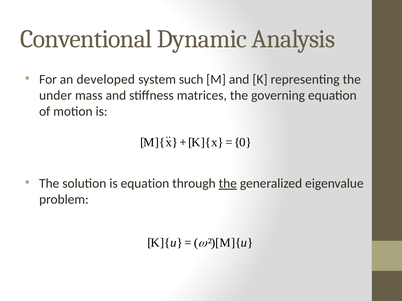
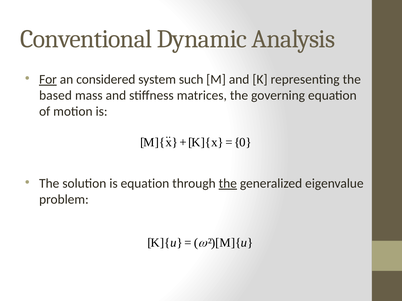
For underline: none -> present
developed: developed -> considered
under: under -> based
